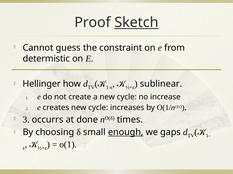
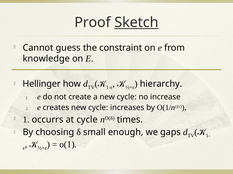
determistic: determistic -> knowledge
sublinear: sublinear -> hierarchy
3 at (26, 120): 3 -> 1
at done: done -> cycle
enough underline: present -> none
